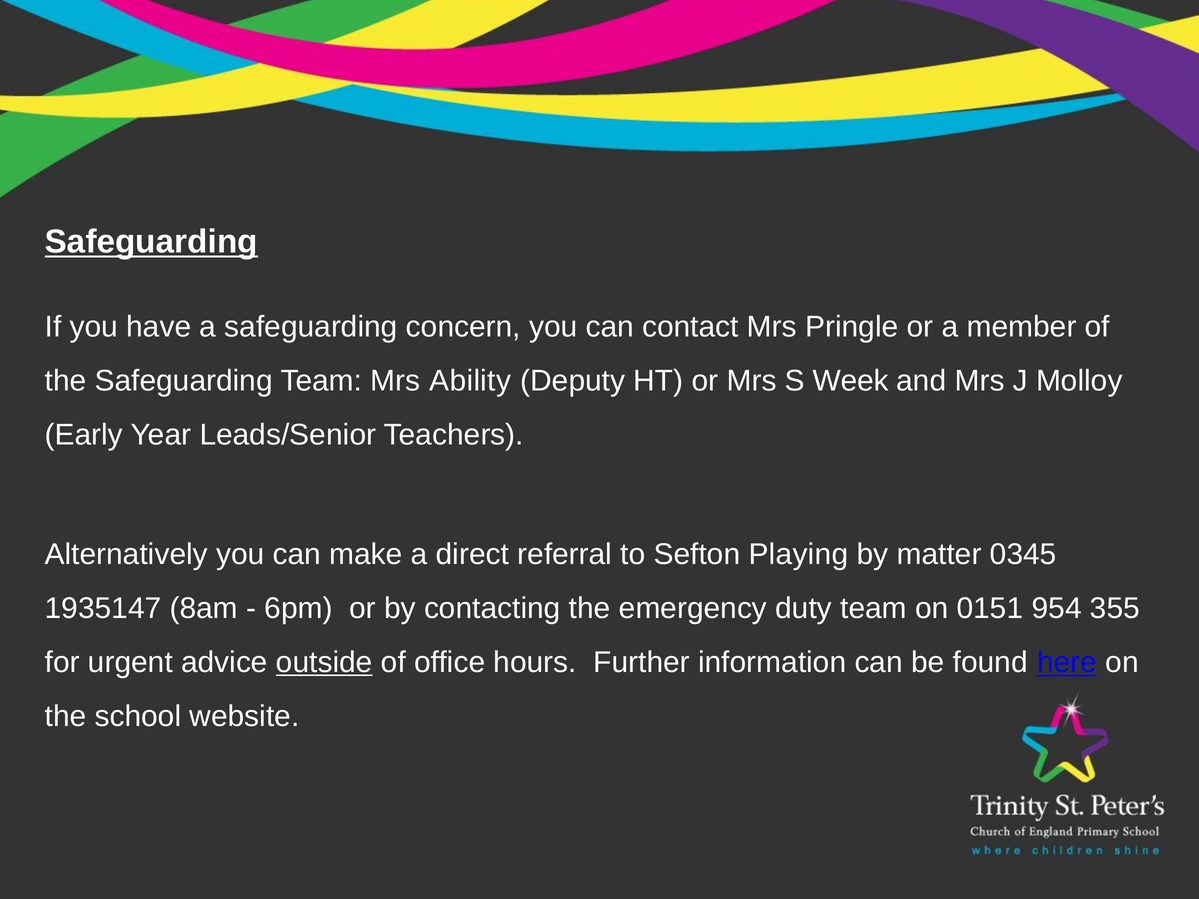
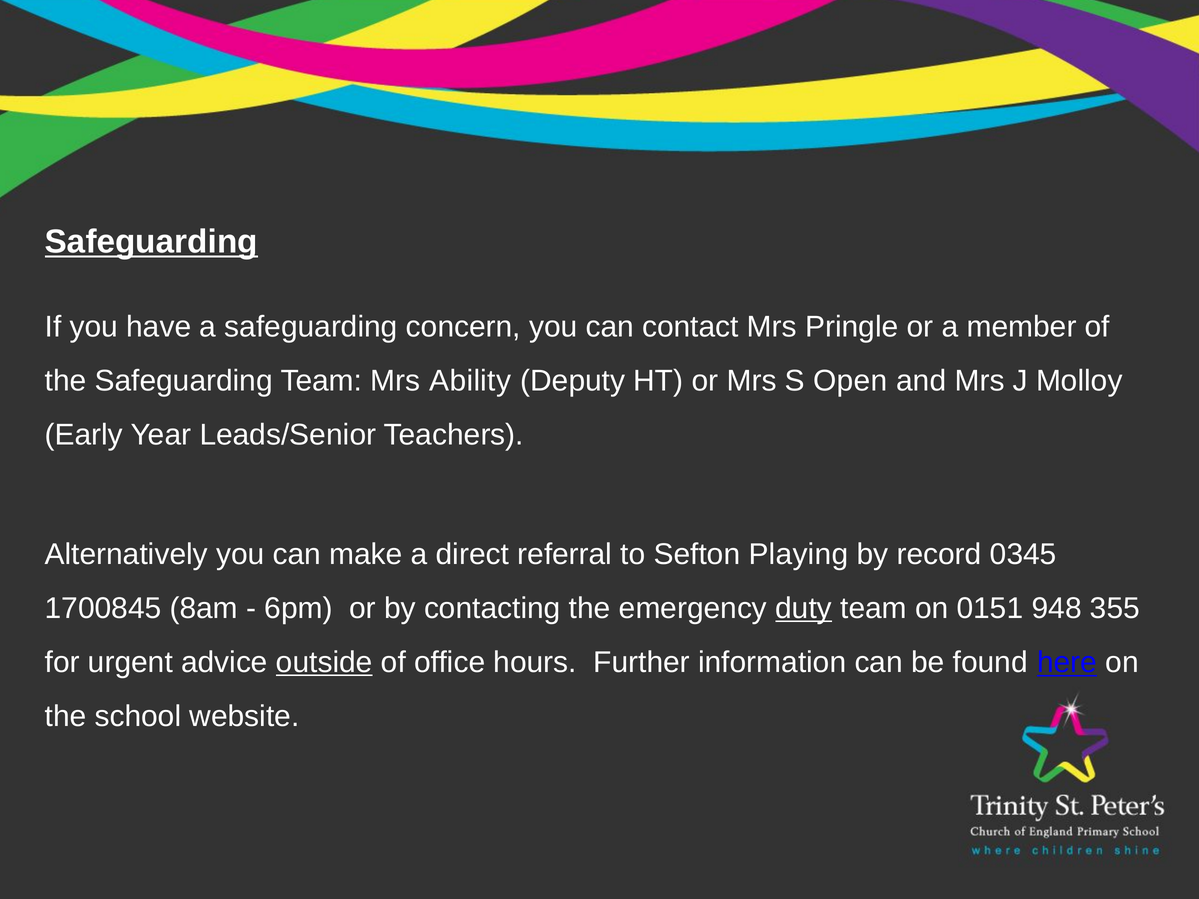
Week: Week -> Open
matter: matter -> record
1935147: 1935147 -> 1700845
duty underline: none -> present
954: 954 -> 948
